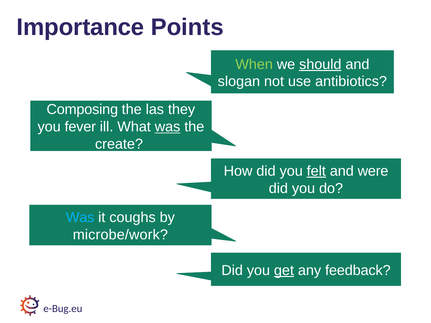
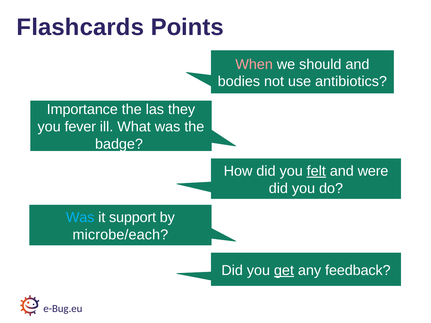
Importance: Importance -> Flashcards
When colour: light green -> pink
should underline: present -> none
slogan: slogan -> bodies
Composing: Composing -> Importance
was at (168, 127) underline: present -> none
create: create -> badge
coughs: coughs -> support
microbe/work: microbe/work -> microbe/each
